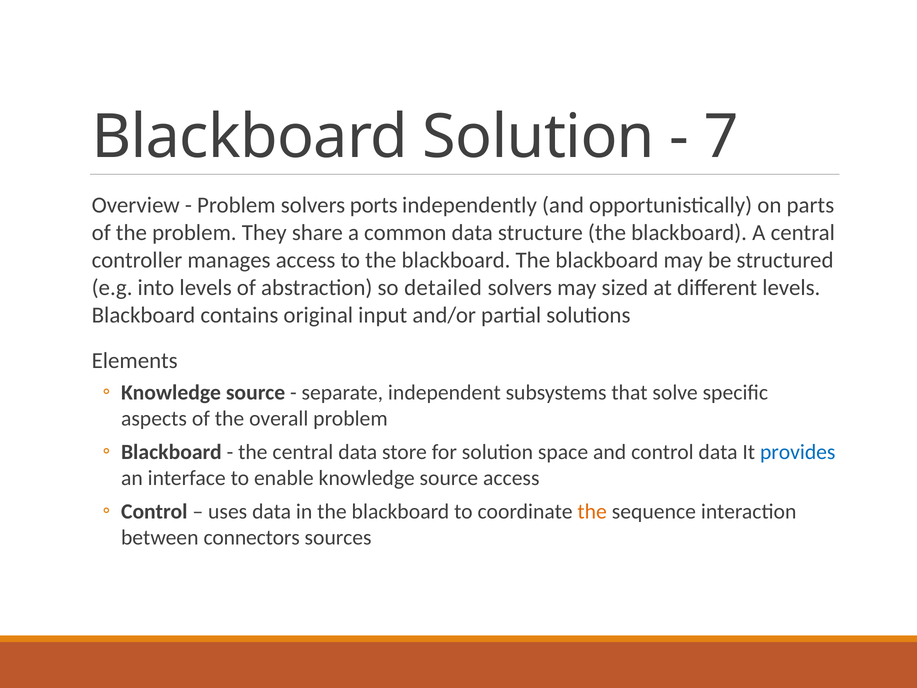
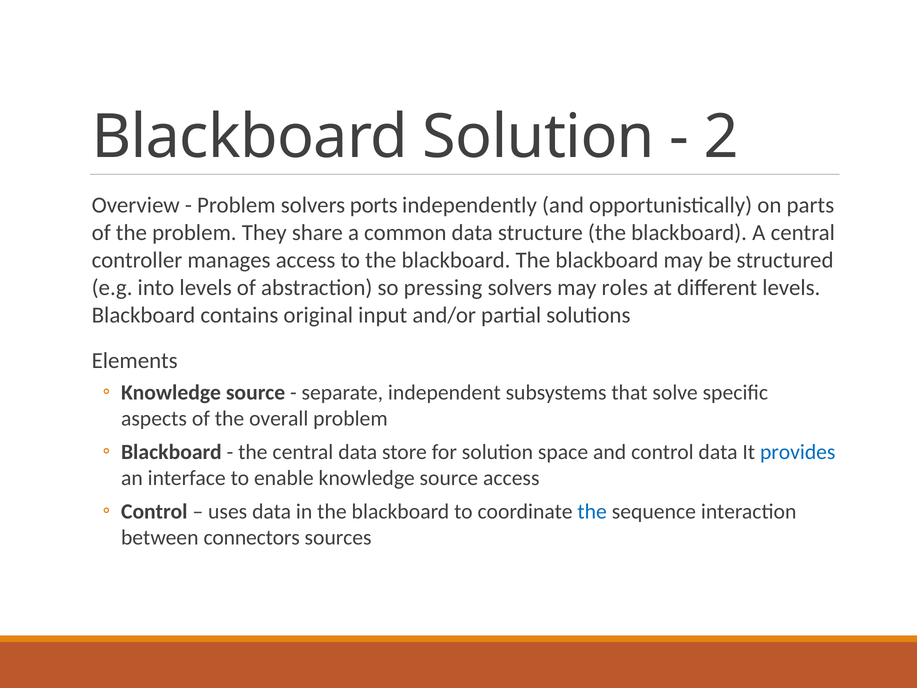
7: 7 -> 2
detailed: detailed -> pressing
sized: sized -> roles
the at (592, 511) colour: orange -> blue
